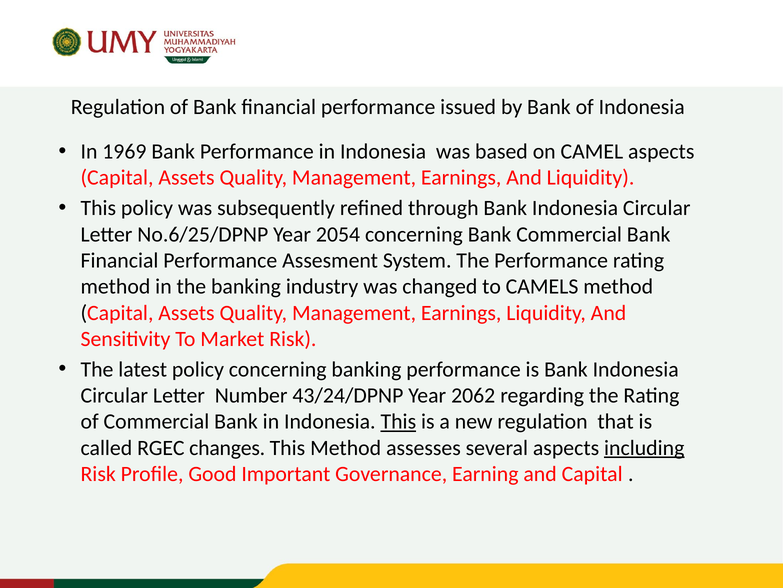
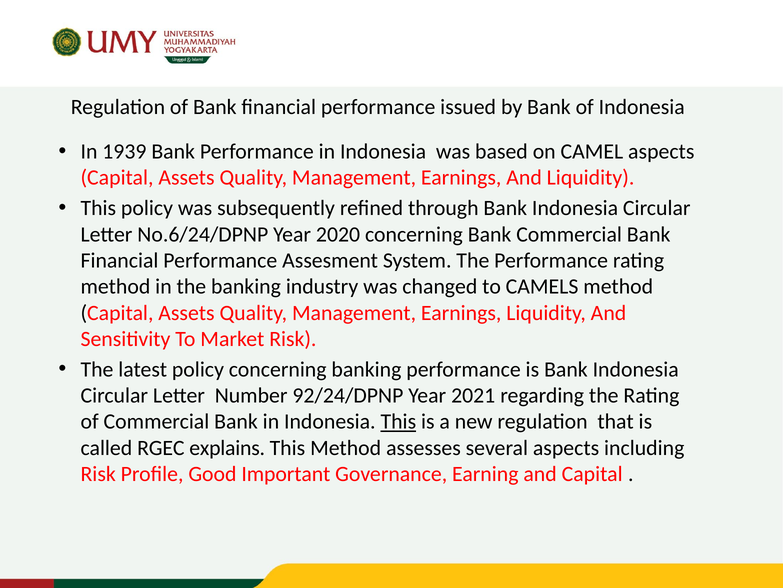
1969: 1969 -> 1939
No.6/25/DPNP: No.6/25/DPNP -> No.6/24/DPNP
2054: 2054 -> 2020
43/24/DPNP: 43/24/DPNP -> 92/24/DPNP
2062: 2062 -> 2021
changes: changes -> explains
including underline: present -> none
